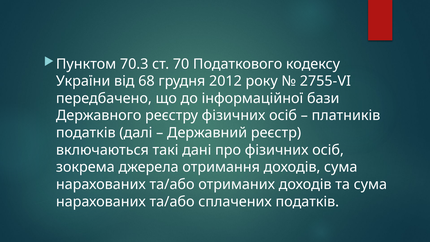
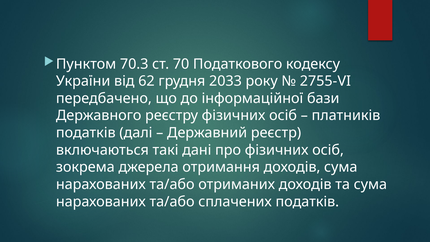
68: 68 -> 62
2012: 2012 -> 2033
